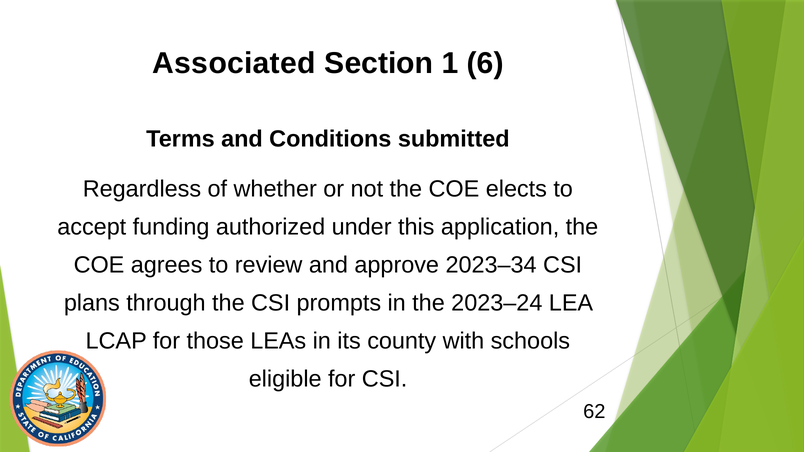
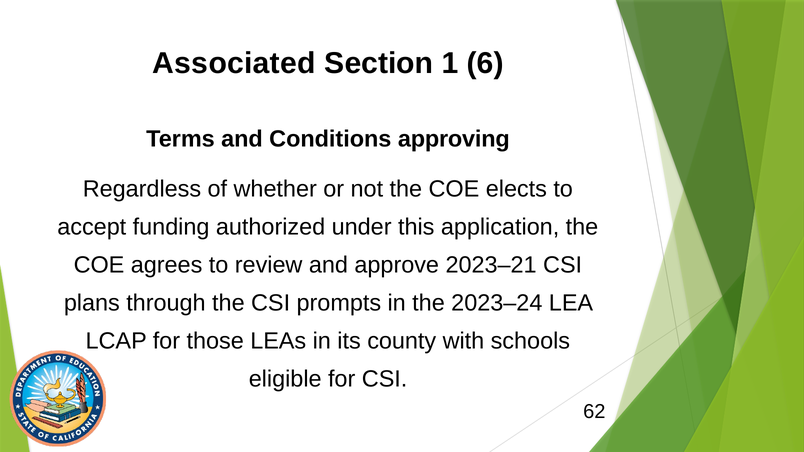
submitted: submitted -> approving
2023–34: 2023–34 -> 2023–21
